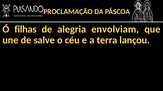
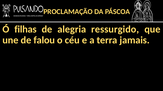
envolviam: envolviam -> ressurgido
salve: salve -> falou
lançou: lançou -> jamais
